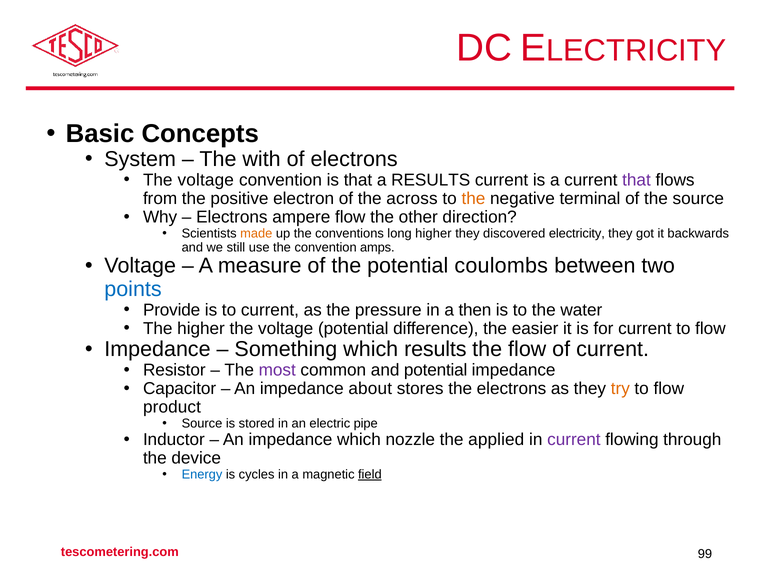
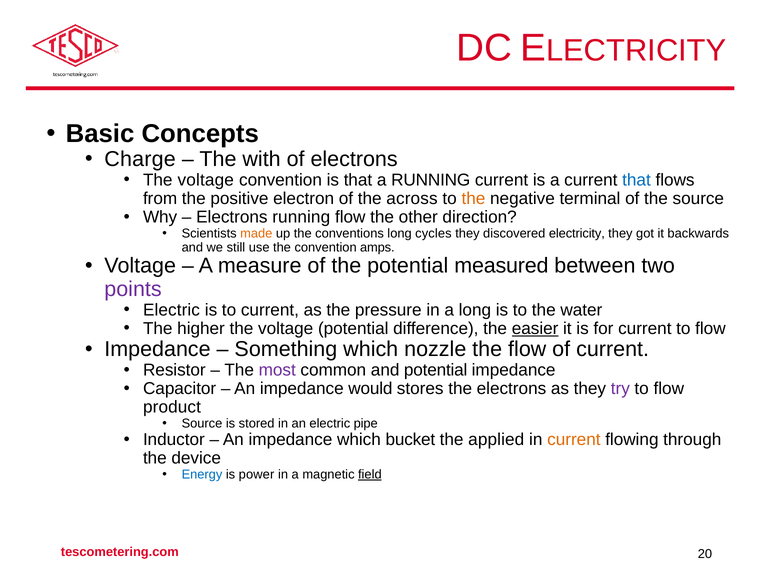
System: System -> Charge
a RESULTS: RESULTS -> RUNNING
that at (636, 180) colour: purple -> blue
Electrons ampere: ampere -> running
long higher: higher -> cycles
coulombs: coulombs -> measured
points colour: blue -> purple
Provide at (172, 310): Provide -> Electric
a then: then -> long
easier underline: none -> present
which results: results -> nozzle
about: about -> would
try colour: orange -> purple
nozzle: nozzle -> bucket
current at (574, 440) colour: purple -> orange
cycles: cycles -> power
99: 99 -> 20
